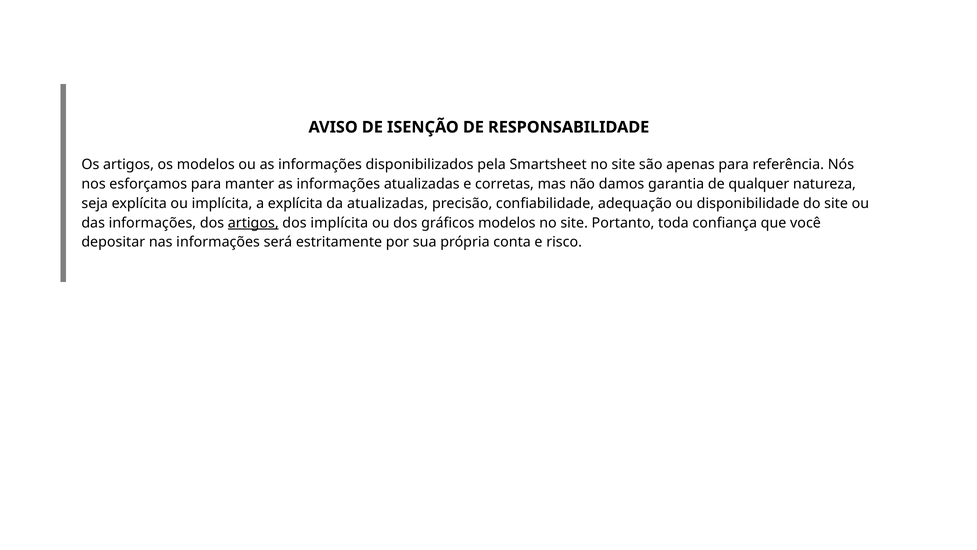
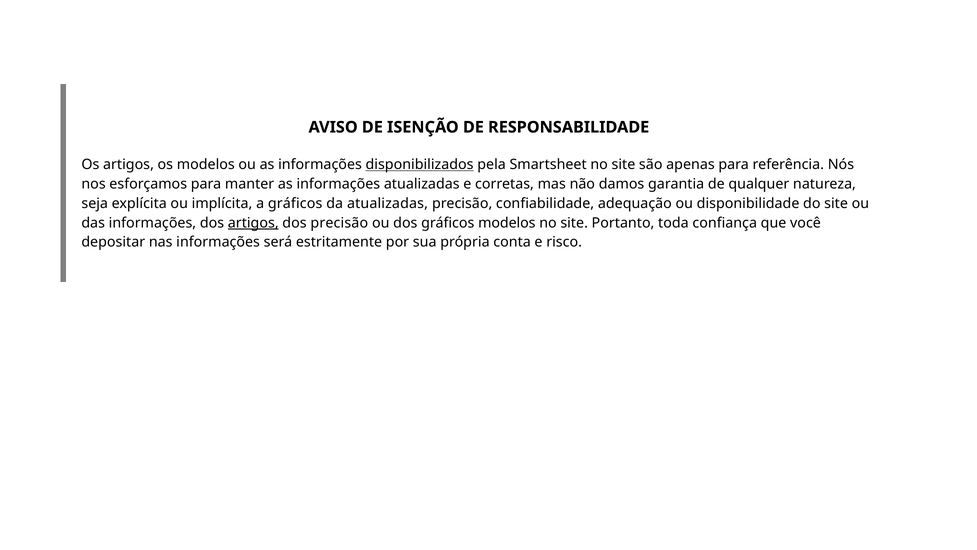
disponibilizados underline: none -> present
a explícita: explícita -> gráficos
dos implícita: implícita -> precisão
